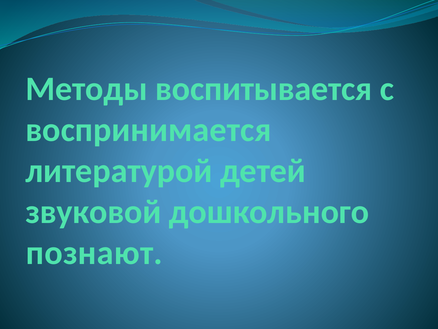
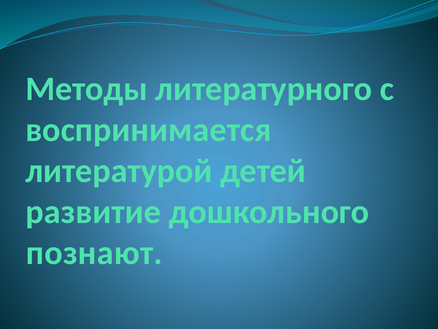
воспитывается: воспитывается -> литературного
звуковой: звуковой -> развитие
